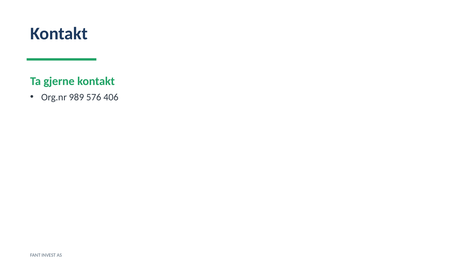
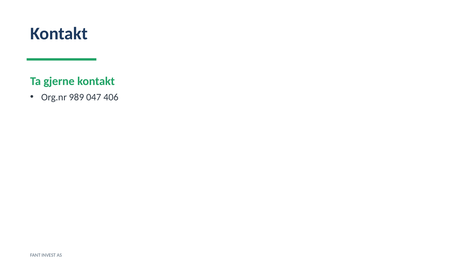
576: 576 -> 047
